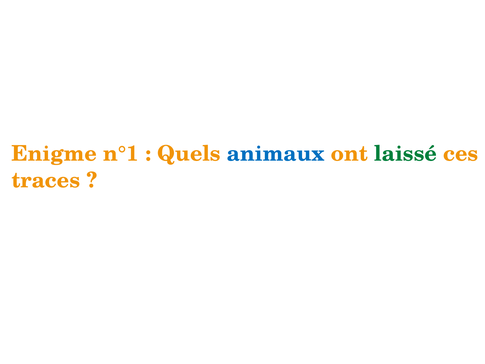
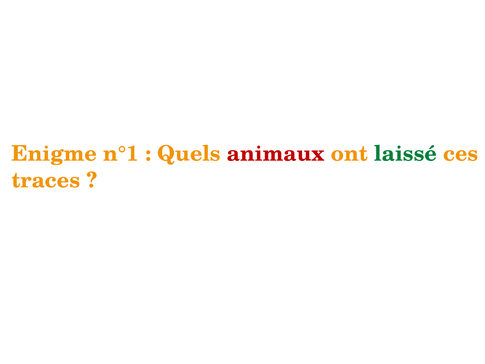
animaux colour: blue -> red
